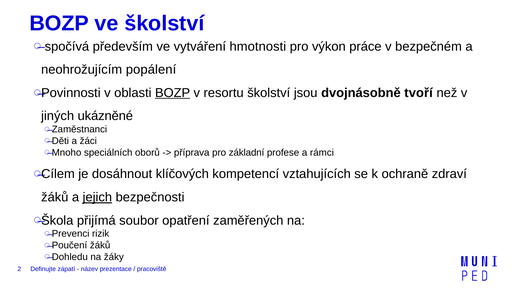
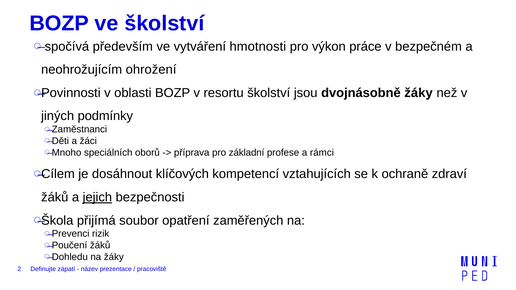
popálení: popálení -> ohrožení
BOZP at (173, 93) underline: present -> none
dvojnásobně tvoří: tvoří -> žáky
ukázněné: ukázněné -> podmínky
